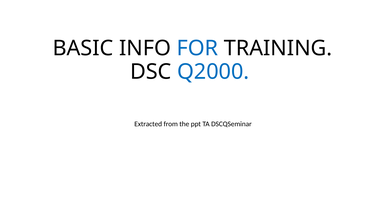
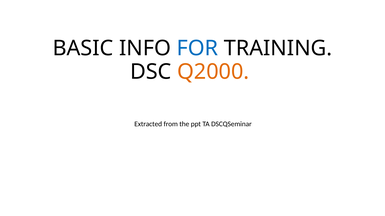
Q2000 colour: blue -> orange
